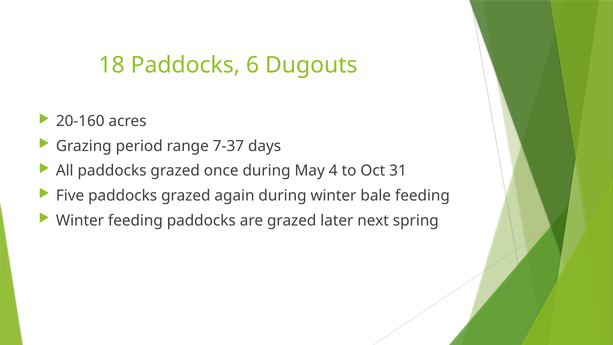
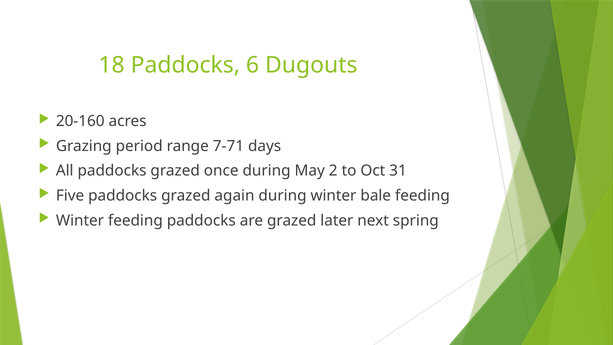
7-37: 7-37 -> 7-71
4: 4 -> 2
